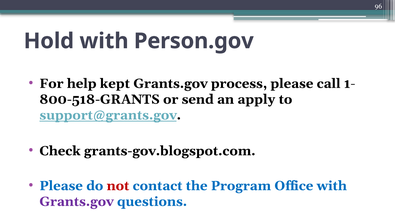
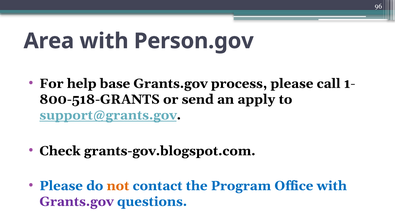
Hold: Hold -> Area
kept: kept -> base
not colour: red -> orange
